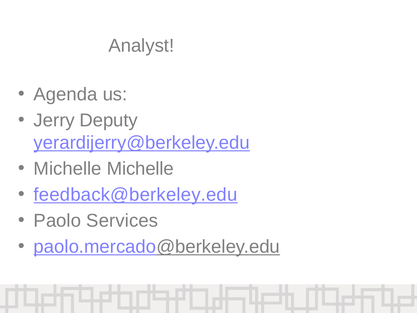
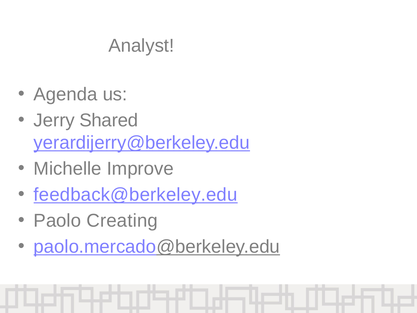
Deputy: Deputy -> Shared
Michelle Michelle: Michelle -> Improve
Services: Services -> Creating
